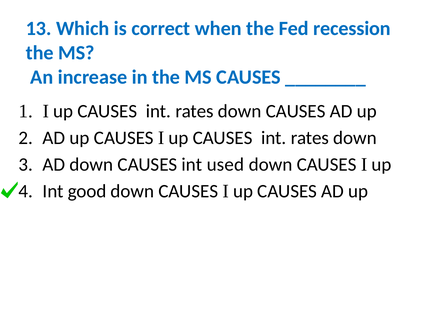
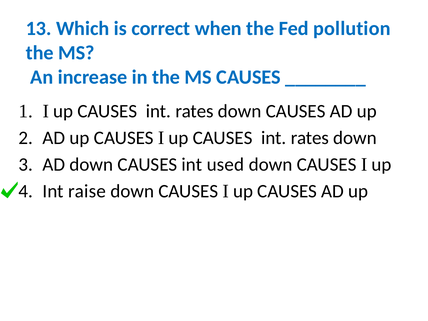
recession: recession -> pollution
good: good -> raise
